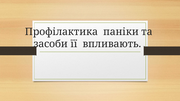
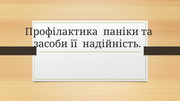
впливають: впливають -> надійність
